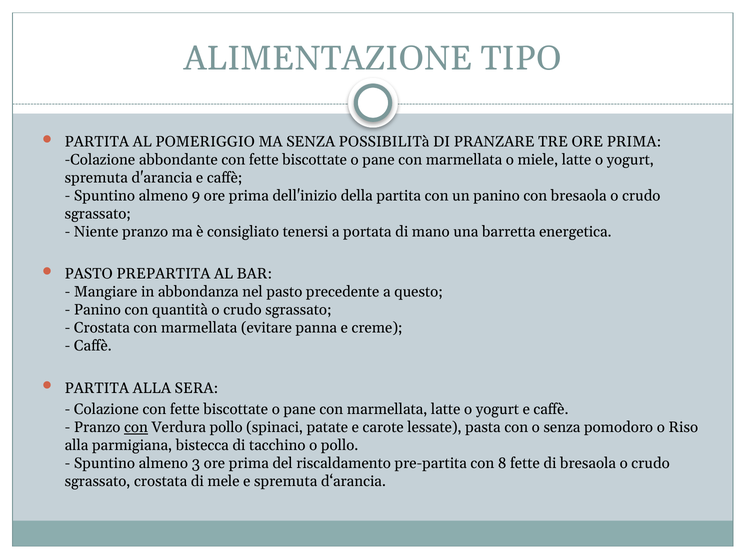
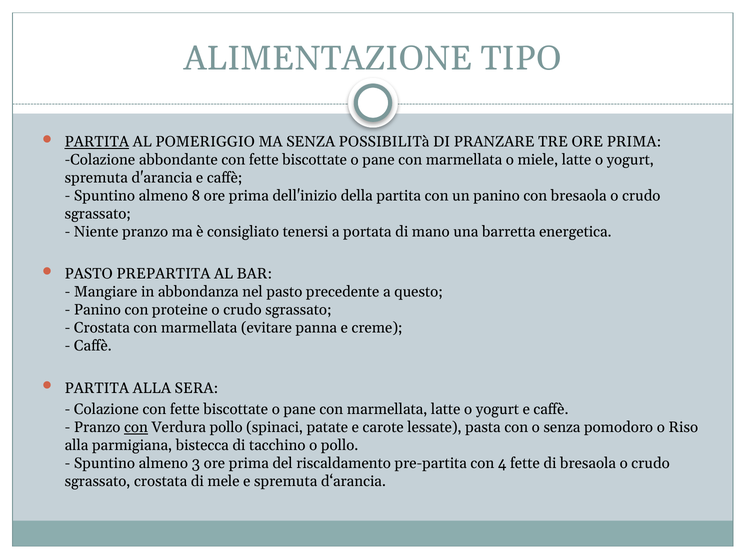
PARTITA at (97, 142) underline: none -> present
9: 9 -> 8
quantità: quantità -> proteine
8: 8 -> 4
